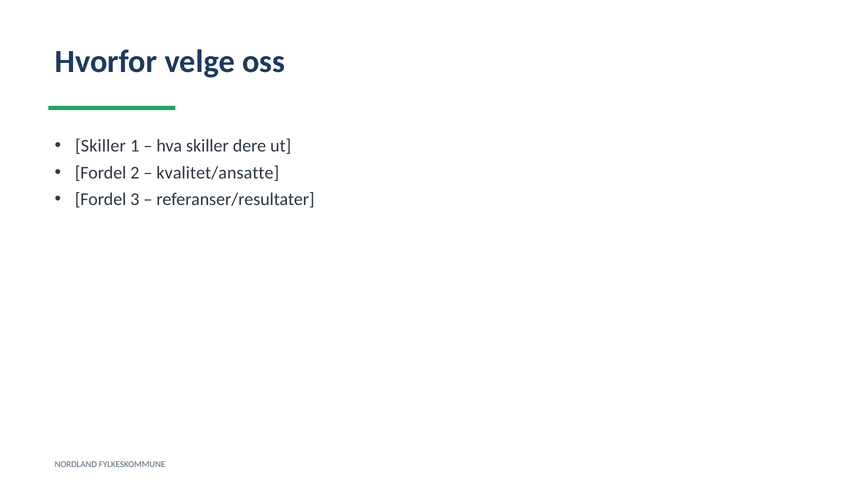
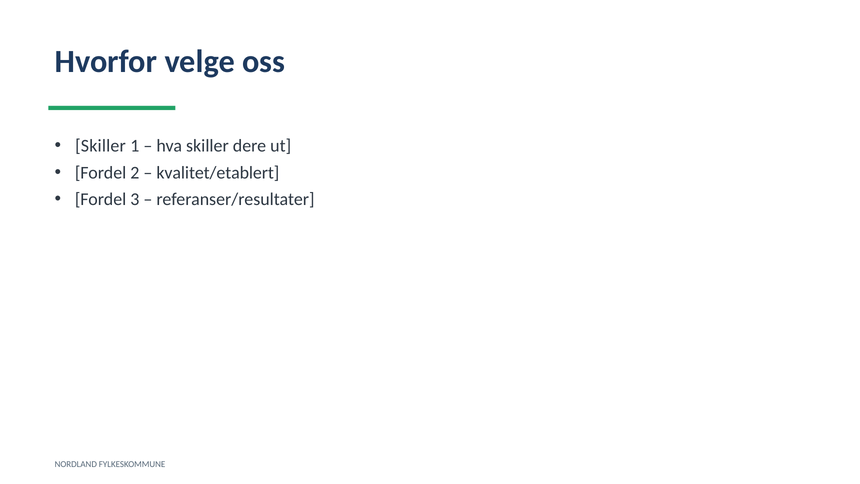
kvalitet/ansatte: kvalitet/ansatte -> kvalitet/etablert
